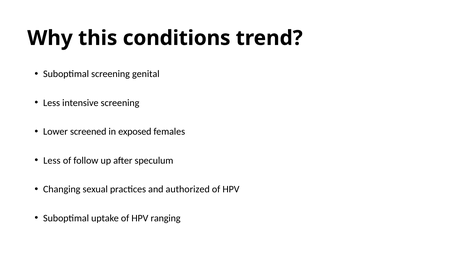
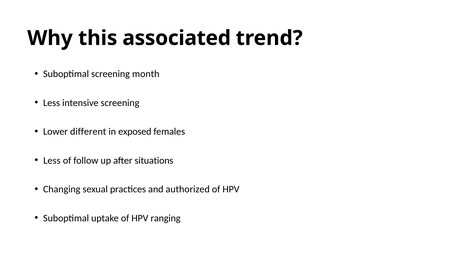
conditions: conditions -> associated
genital: genital -> month
screened: screened -> different
speculum: speculum -> situations
